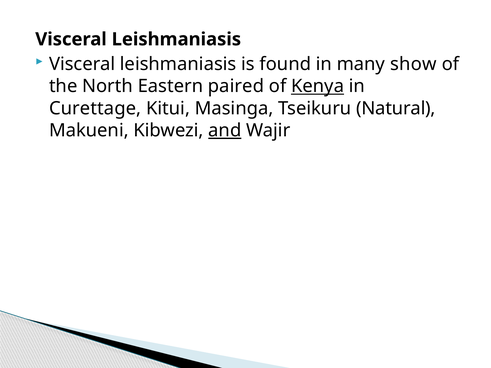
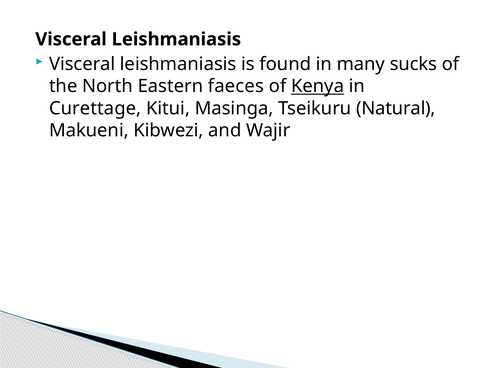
show: show -> sucks
paired: paired -> faeces
and underline: present -> none
